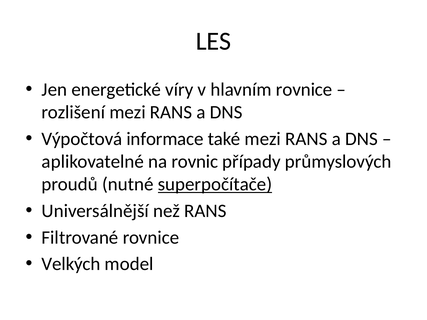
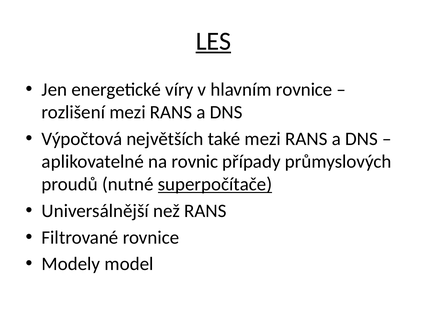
LES underline: none -> present
informace: informace -> největších
Velkých: Velkých -> Modely
